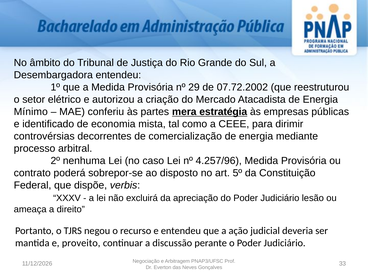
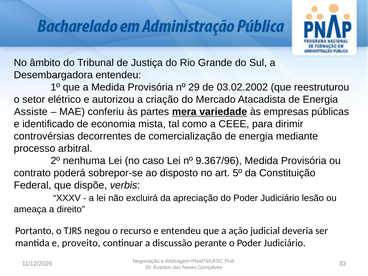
07.72.2002: 07.72.2002 -> 03.02.2002
Mínimo: Mínimo -> Assiste
estratégia: estratégia -> variedade
4.257/96: 4.257/96 -> 9.367/96
